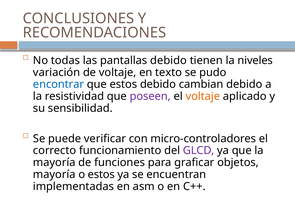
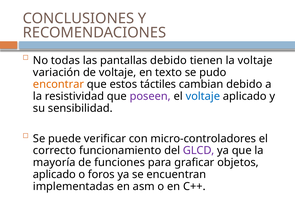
la niveles: niveles -> voltaje
encontrar colour: blue -> orange
estos debido: debido -> táctiles
voltaje at (203, 96) colour: orange -> blue
mayoría at (54, 175): mayoría -> aplicado
o estos: estos -> foros
